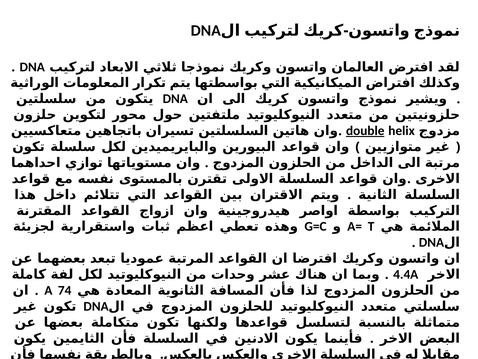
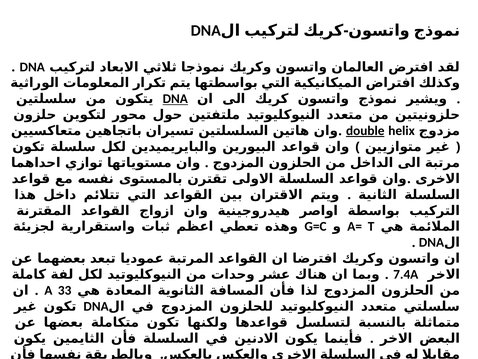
DNA at (175, 99) underline: none -> present
4.4A: 4.4A -> 7.4A
74: 74 -> 33
